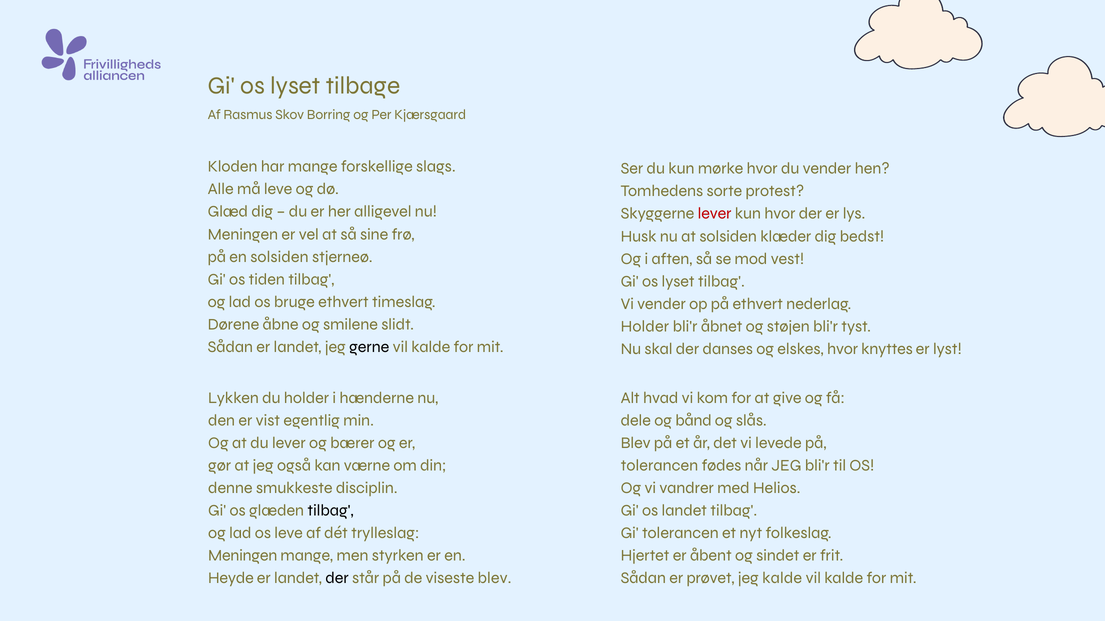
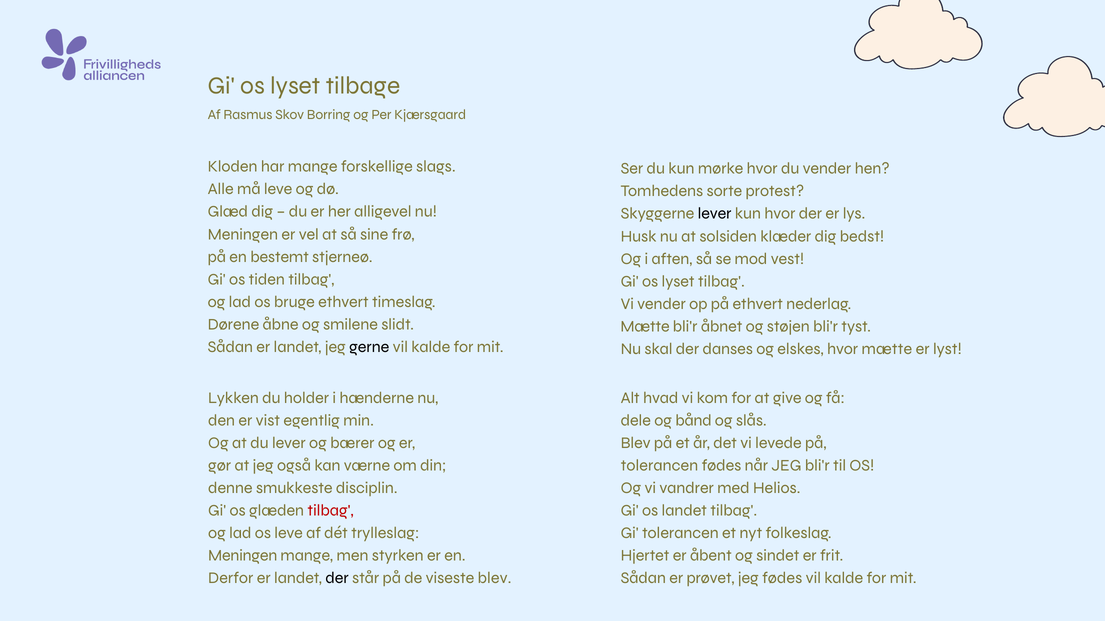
lever at (715, 214) colour: red -> black
en solsiden: solsiden -> bestemt
Holder at (645, 327): Holder -> Mætte
hvor knyttes: knyttes -> mætte
tilbag at (331, 511) colour: black -> red
Heyde: Heyde -> Derfor
jeg kalde: kalde -> fødes
